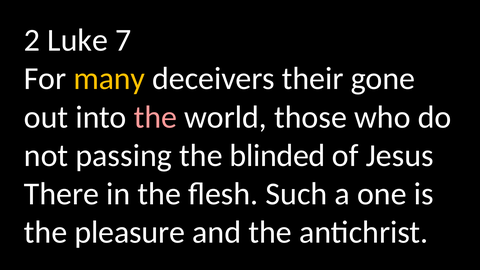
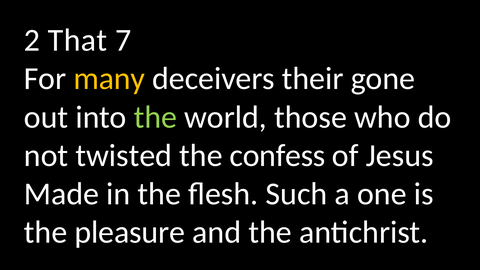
Luke: Luke -> That
the at (155, 117) colour: pink -> light green
passing: passing -> twisted
blinded: blinded -> confess
There: There -> Made
